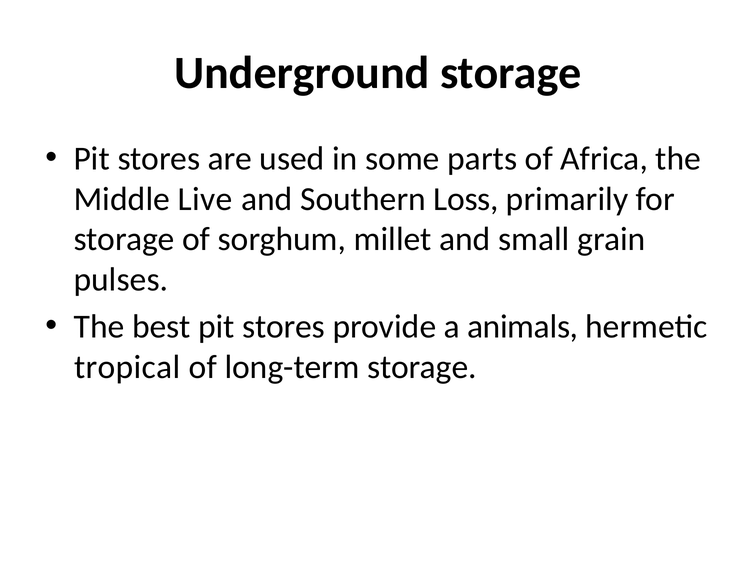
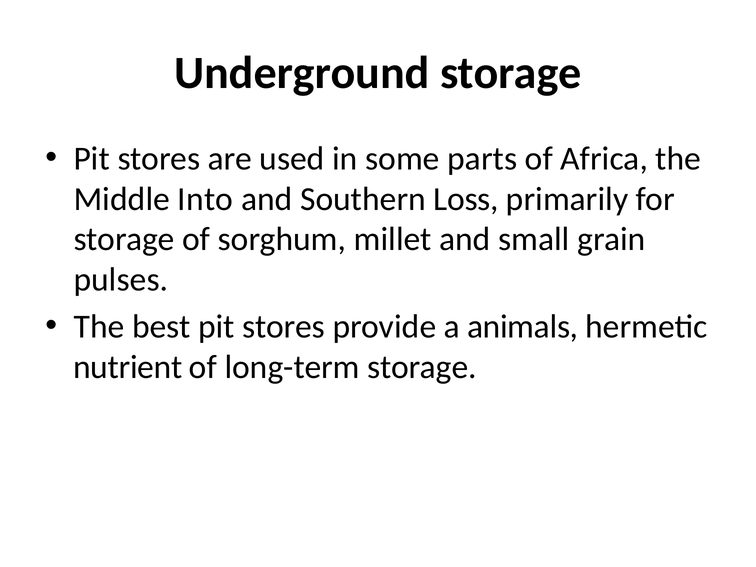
Live: Live -> Into
tropical: tropical -> nutrient
